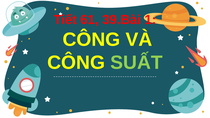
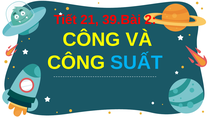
61: 61 -> 21
1: 1 -> 2
SUẤT colour: light green -> light blue
